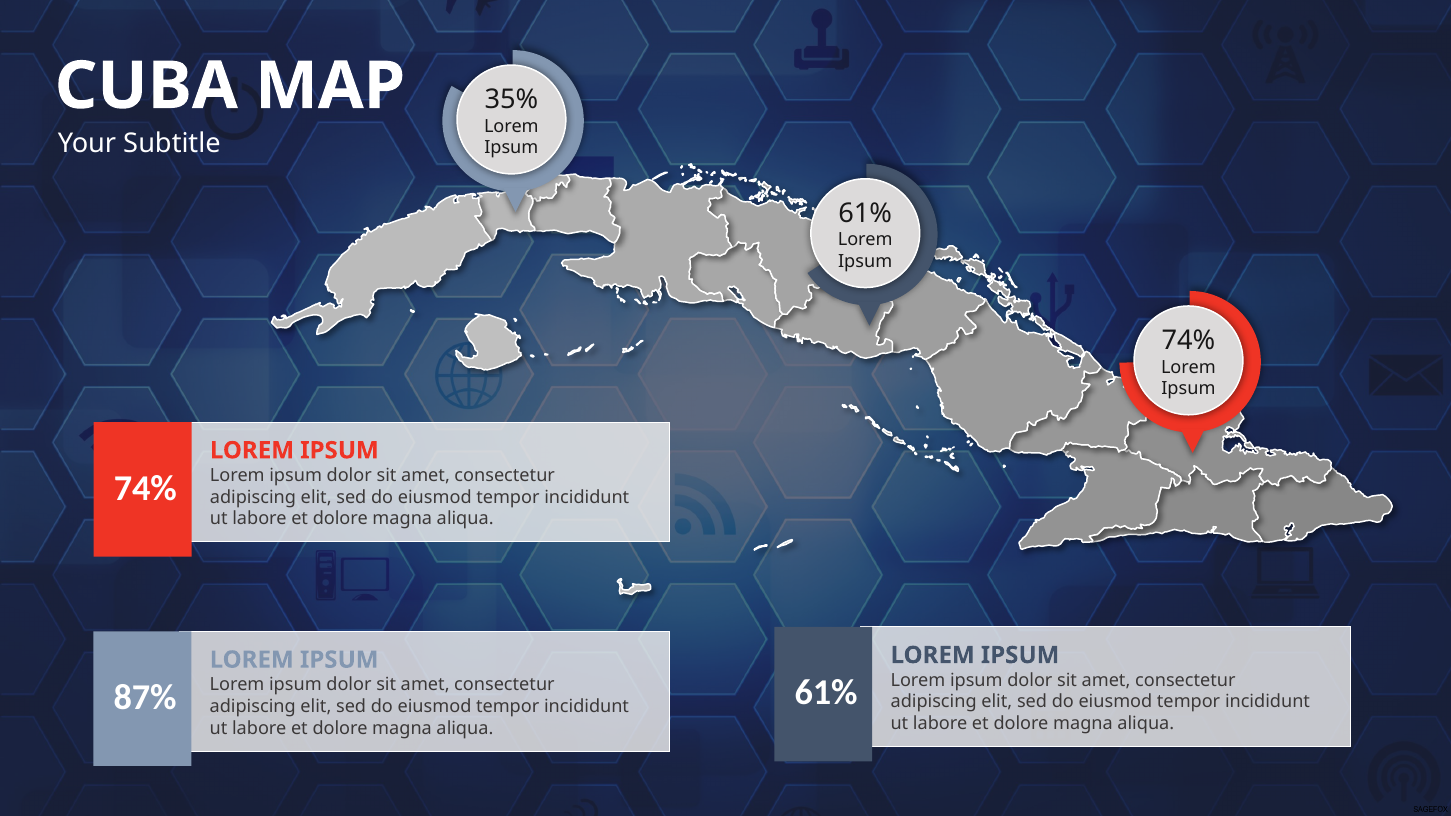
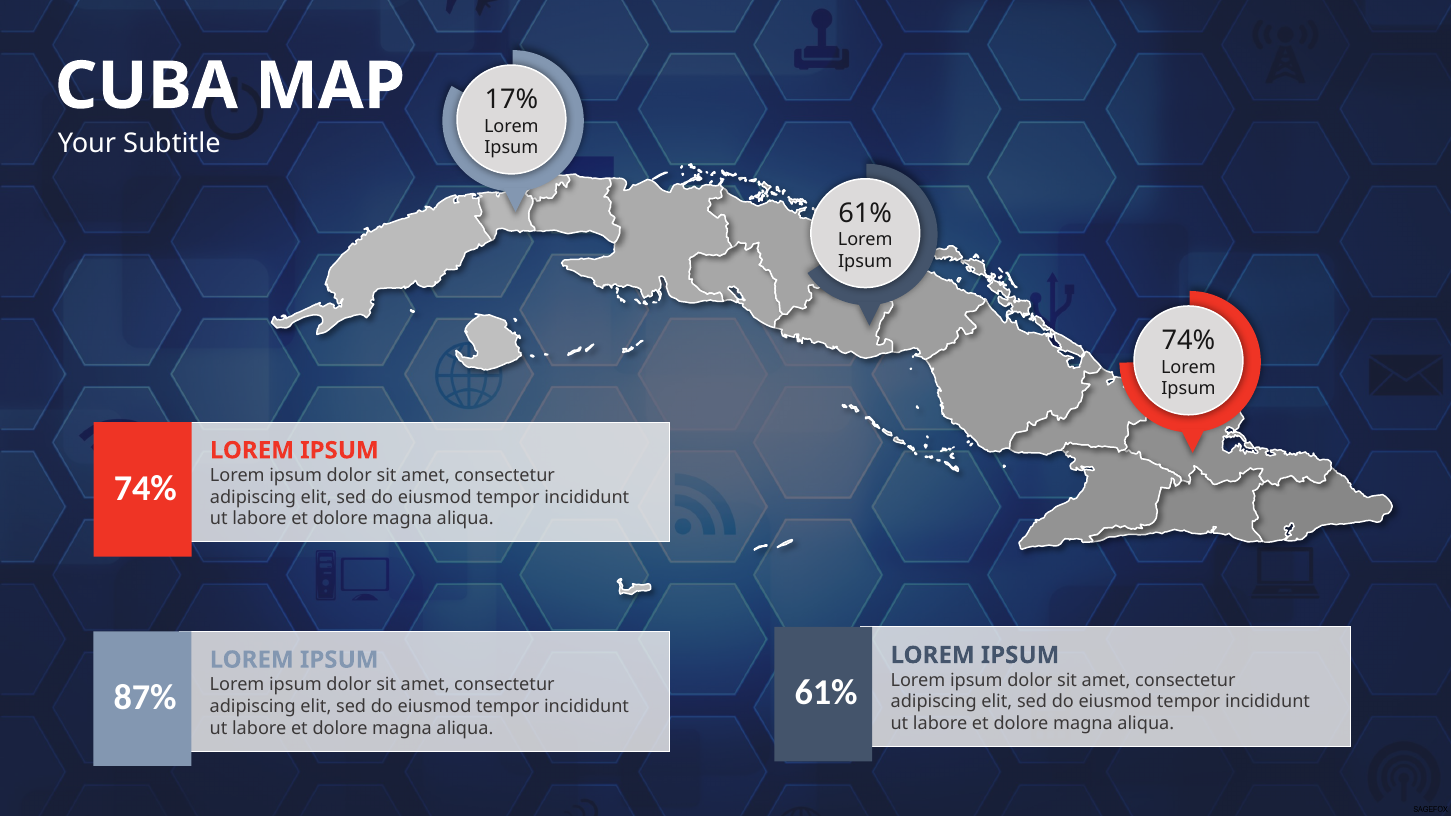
35%: 35% -> 17%
